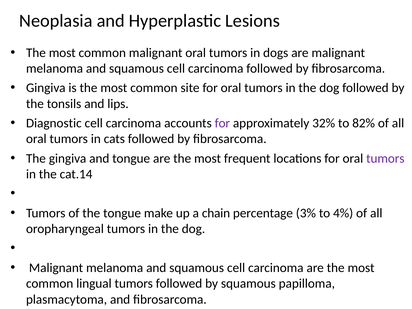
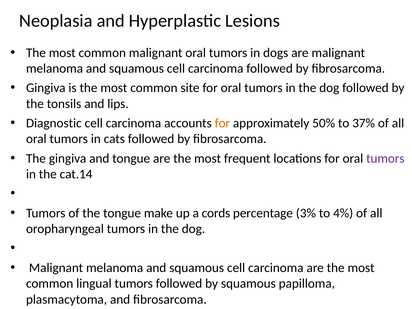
for at (222, 123) colour: purple -> orange
32%: 32% -> 50%
82%: 82% -> 37%
chain: chain -> cords
